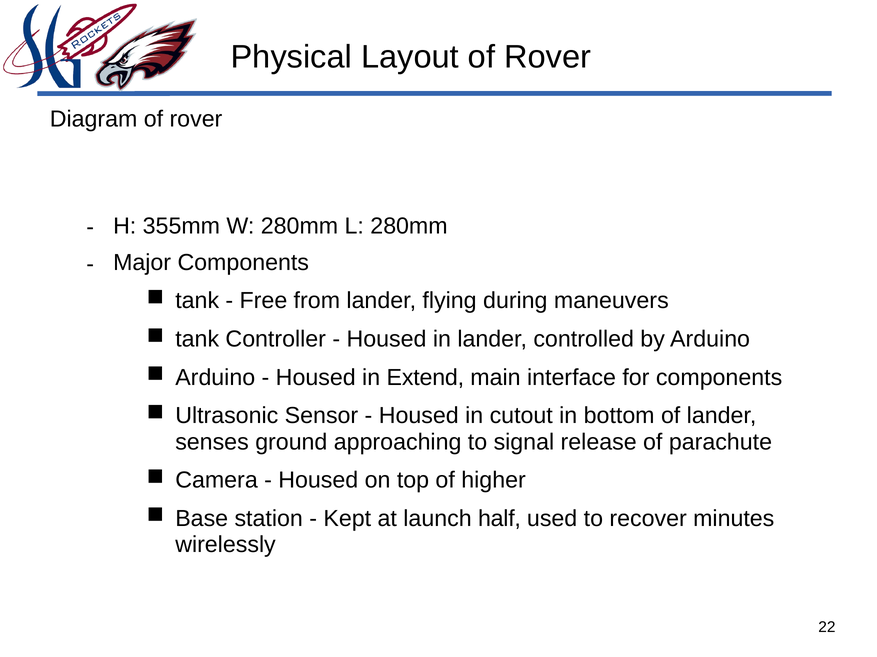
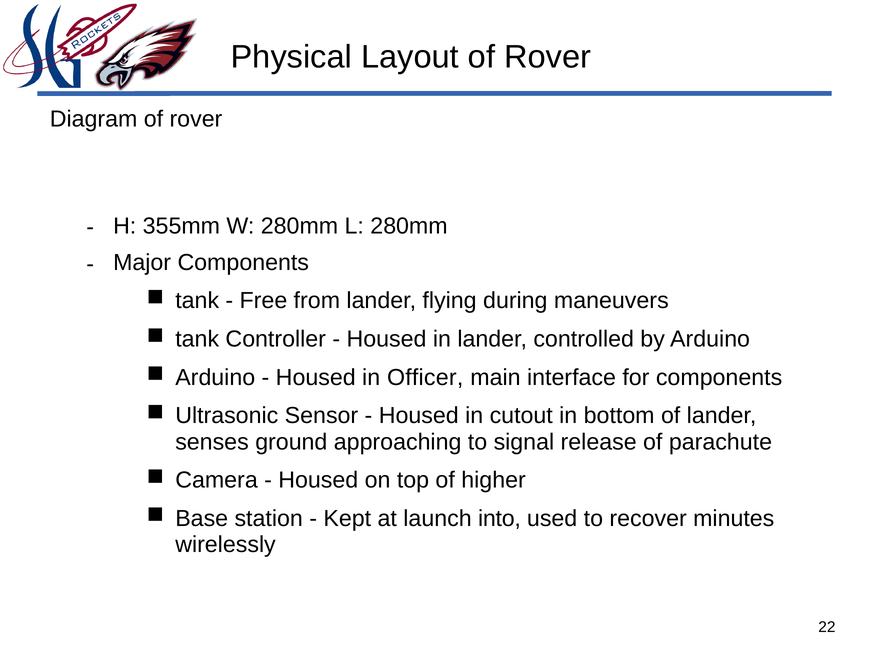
Extend: Extend -> Officer
half: half -> into
